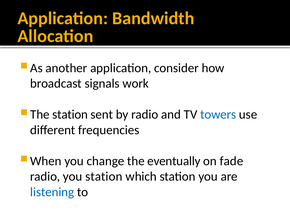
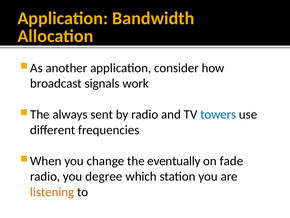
station at (70, 114): station -> always
you station: station -> degree
listening colour: blue -> orange
